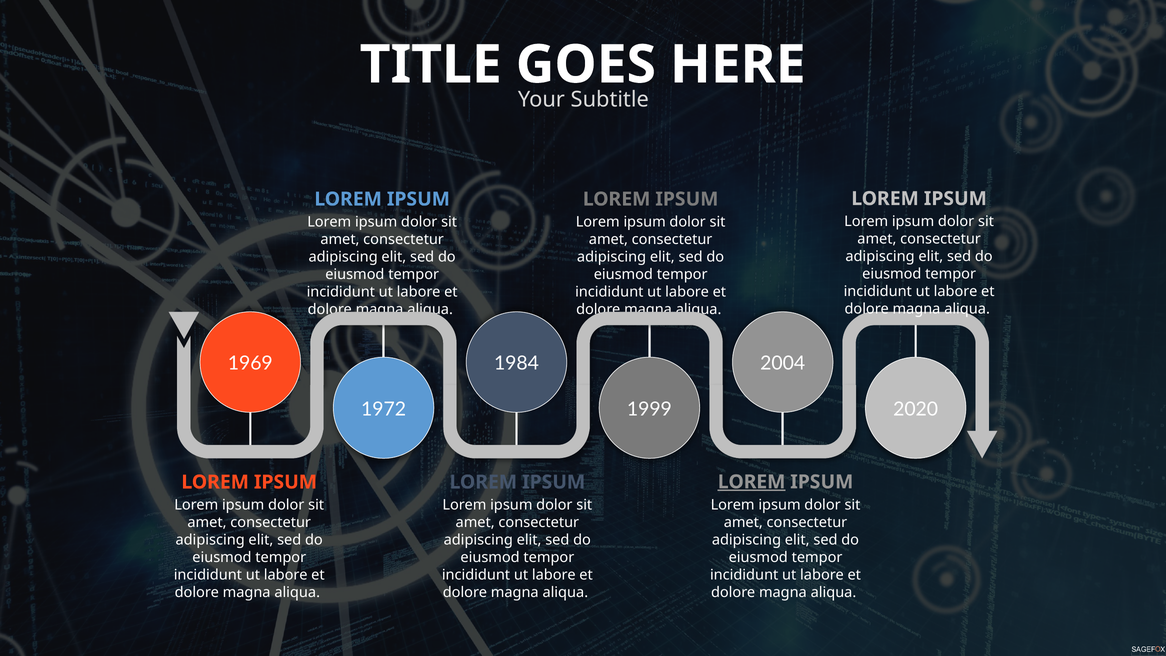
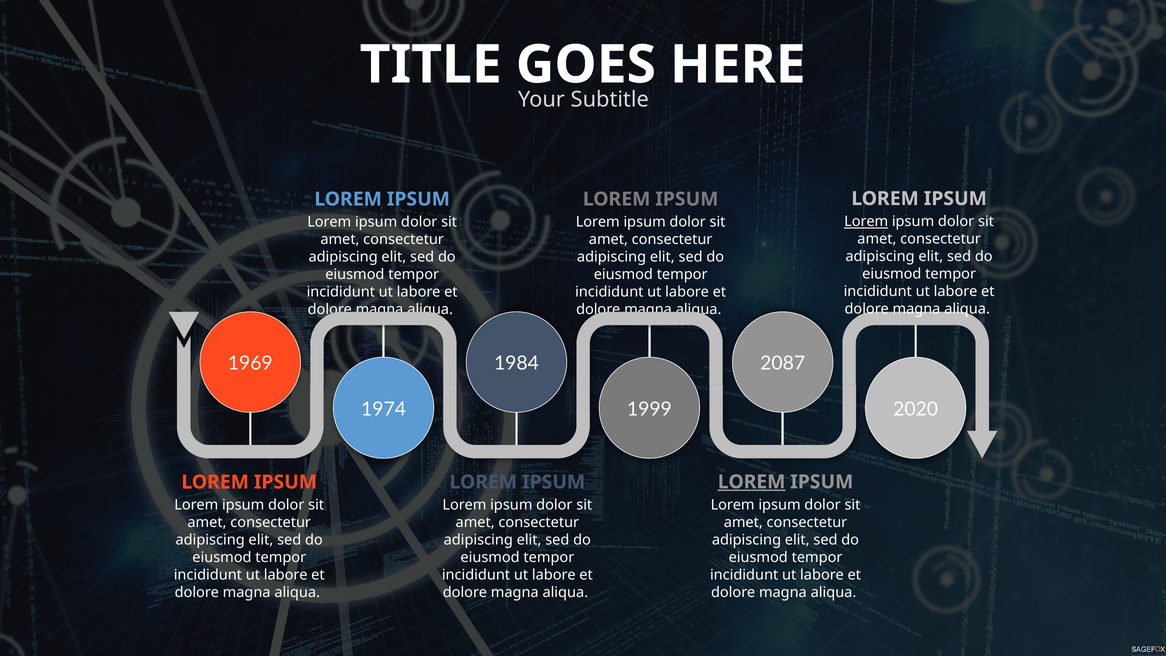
Lorem at (866, 222) underline: none -> present
2004: 2004 -> 2087
1972: 1972 -> 1974
